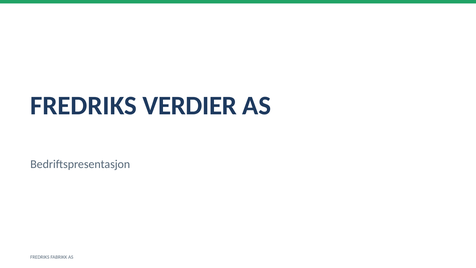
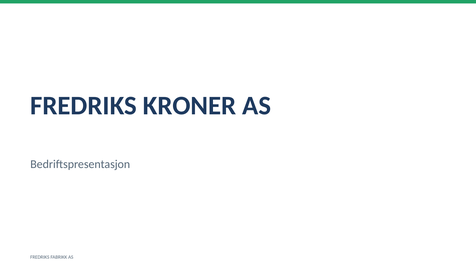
VERDIER: VERDIER -> KRONER
